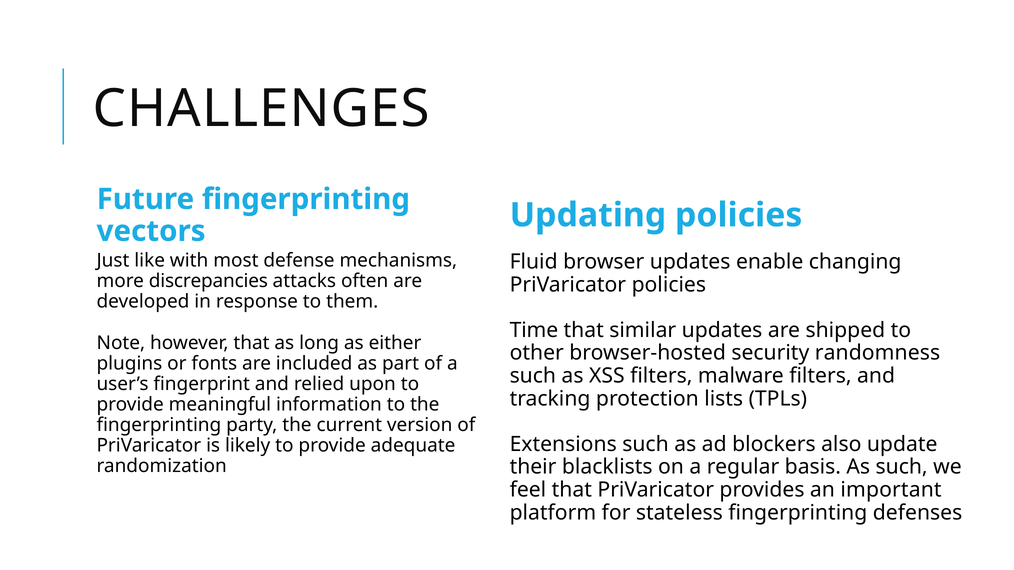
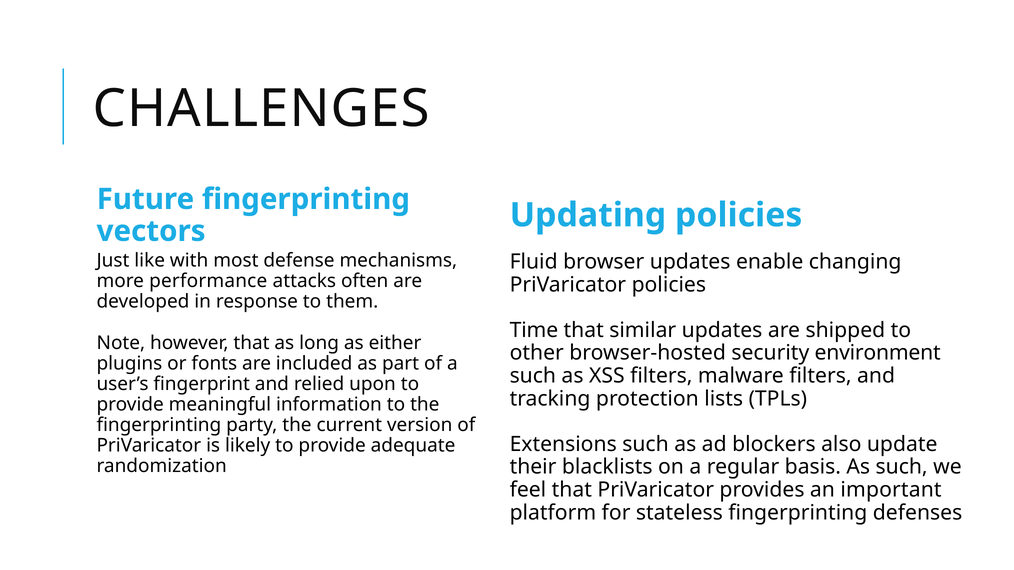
discrepancies: discrepancies -> performance
randomness: randomness -> environment
